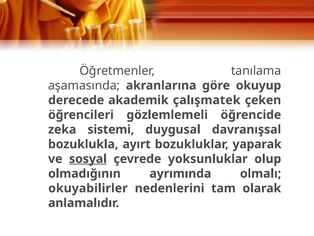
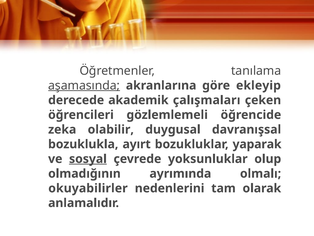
aşamasında underline: none -> present
okuyup: okuyup -> ekleyip
çalışmatek: çalışmatek -> çalışmaları
sistemi: sistemi -> olabilir
